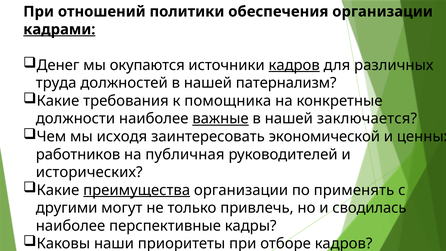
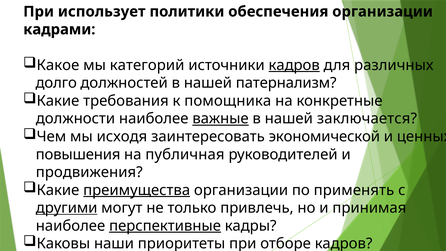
отношений: отношений -> использует
кадрами underline: present -> none
Денег: Денег -> Какое
окупаются: окупаются -> категорий
труда: труда -> долго
работников: работников -> повышения
исторических: исторических -> продвижения
другими underline: none -> present
сводилась: сводилась -> принимая
перспективные underline: none -> present
